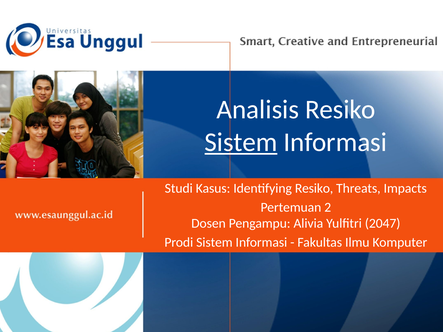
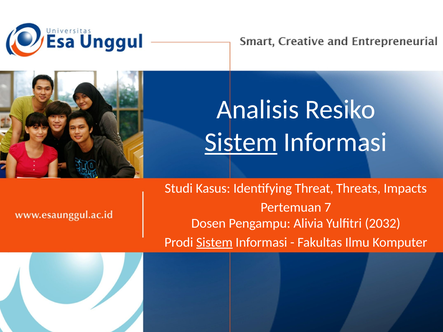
Identifying Resiko: Resiko -> Threat
2: 2 -> 7
2047: 2047 -> 2032
Sistem at (214, 243) underline: none -> present
